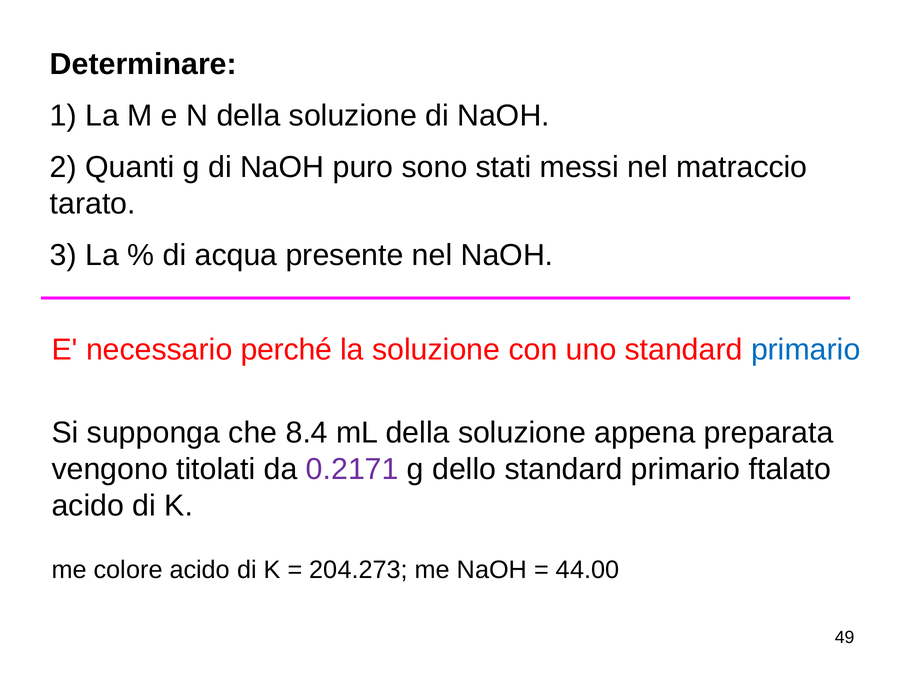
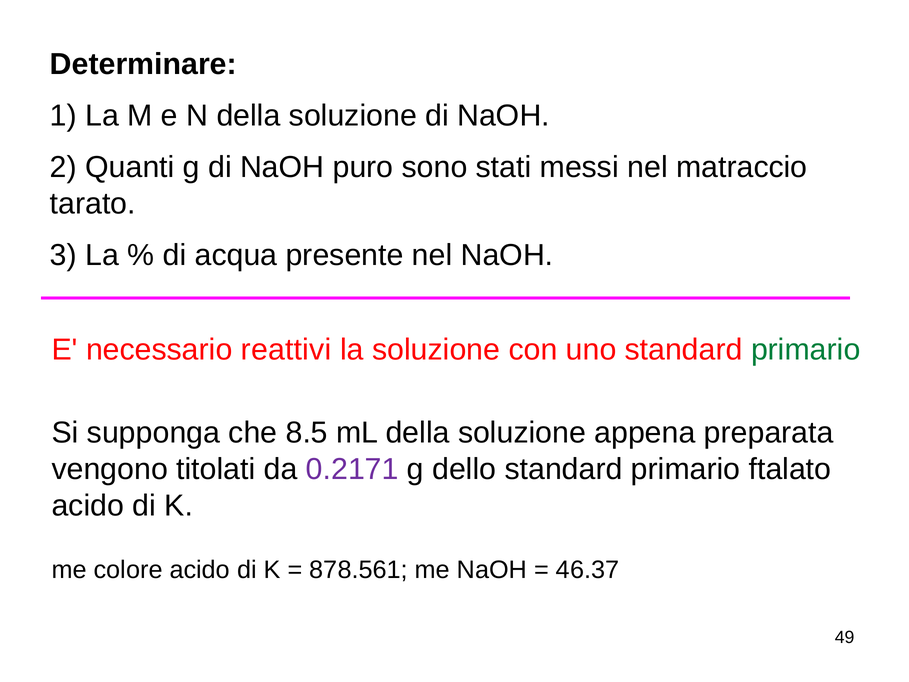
perché: perché -> reattivi
primario at (806, 350) colour: blue -> green
8.4: 8.4 -> 8.5
204.273: 204.273 -> 878.561
44.00: 44.00 -> 46.37
